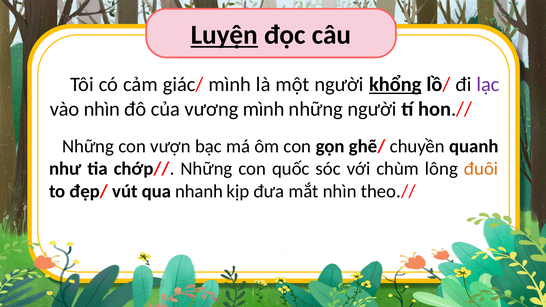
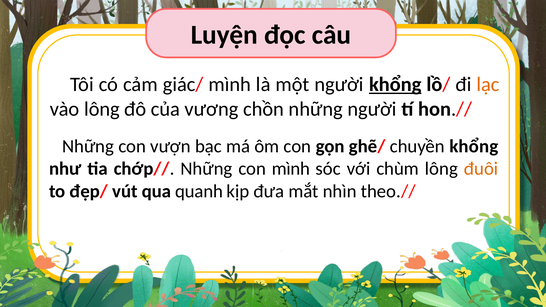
Luyện underline: present -> none
lạc colour: purple -> orange
vào nhìn: nhìn -> lông
vương mình: mình -> chồn
chuyền quanh: quanh -> khổng
con quốc: quốc -> mình
nhanh: nhanh -> quanh
